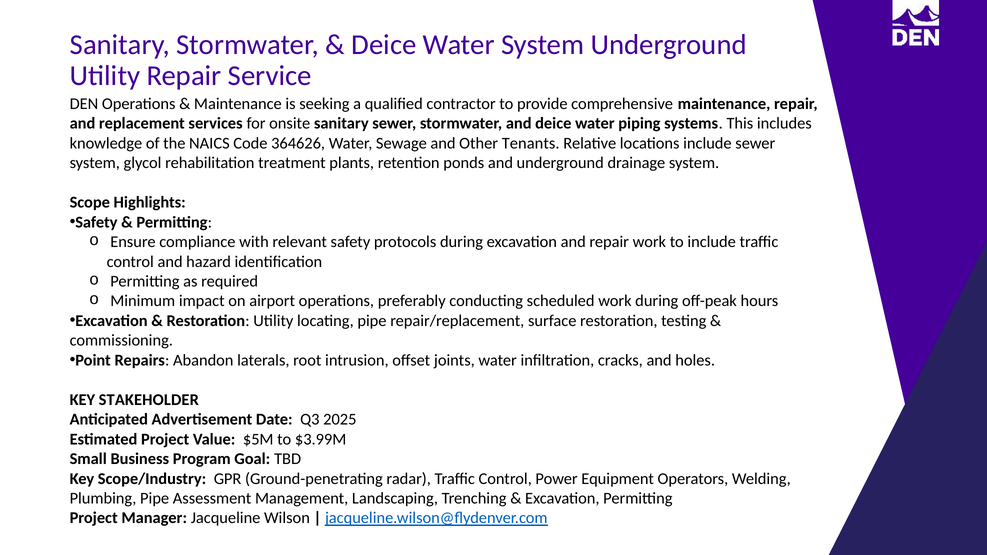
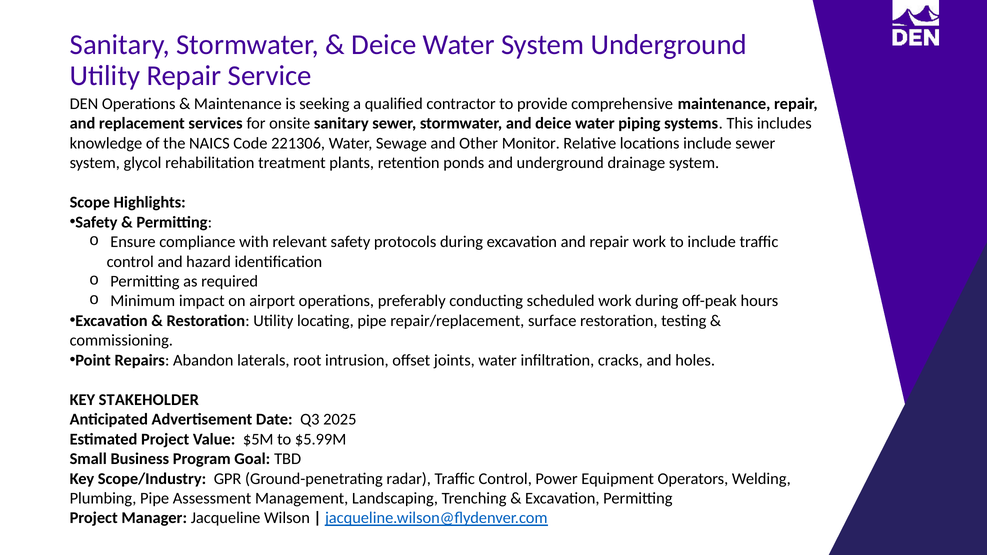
364626: 364626 -> 221306
Tenants: Tenants -> Monitor
$3.99M: $3.99M -> $5.99M
